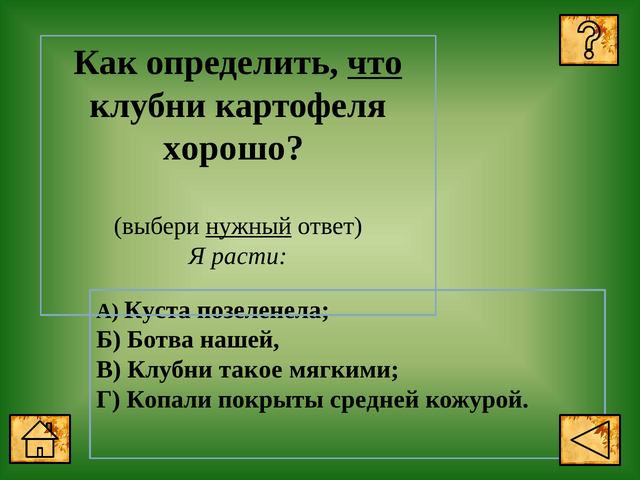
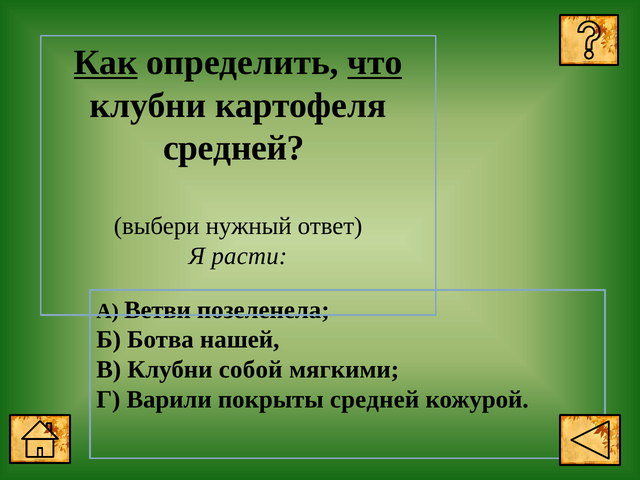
Как underline: none -> present
хорошо at (233, 148): хорошо -> средней
нужный underline: present -> none
Куста: Куста -> Ветви
такое: такое -> собой
Копали: Копали -> Варили
